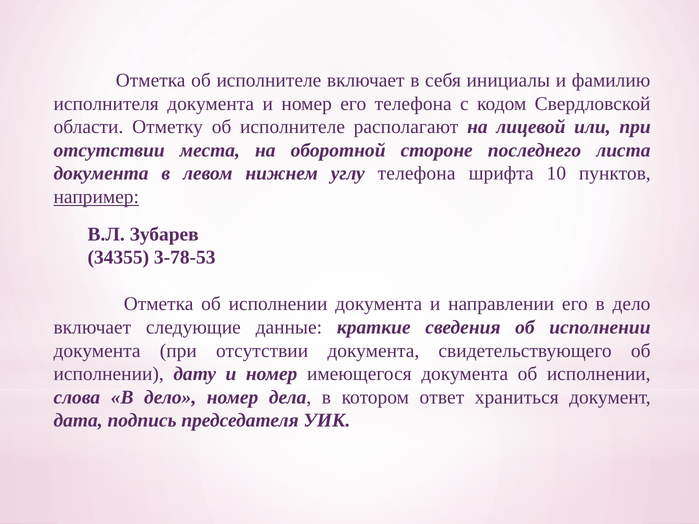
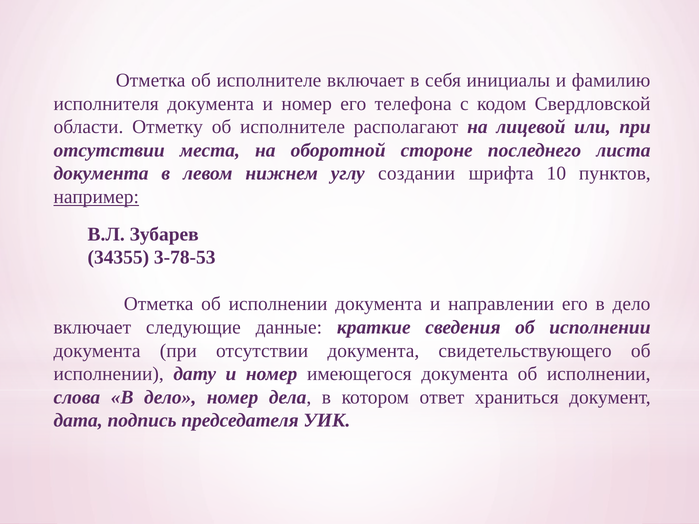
углу телефона: телефона -> создании
